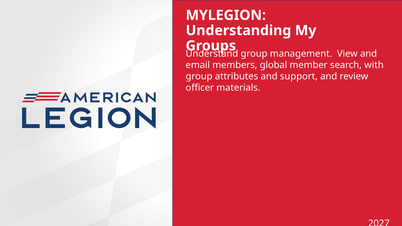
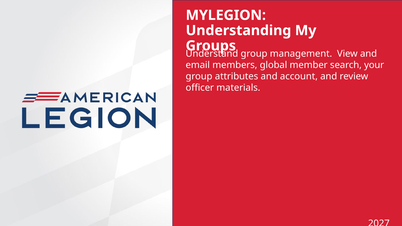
with: with -> your
support: support -> account
